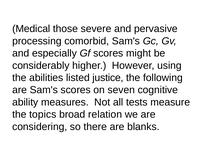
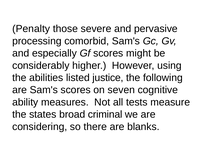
Medical: Medical -> Penalty
topics: topics -> states
relation: relation -> criminal
